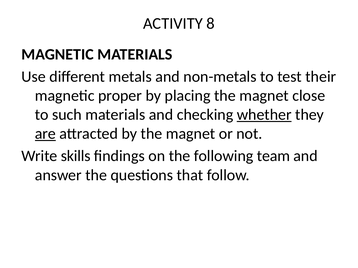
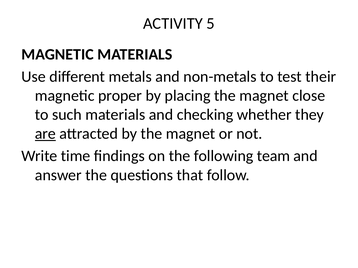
8: 8 -> 5
whether underline: present -> none
skills: skills -> time
